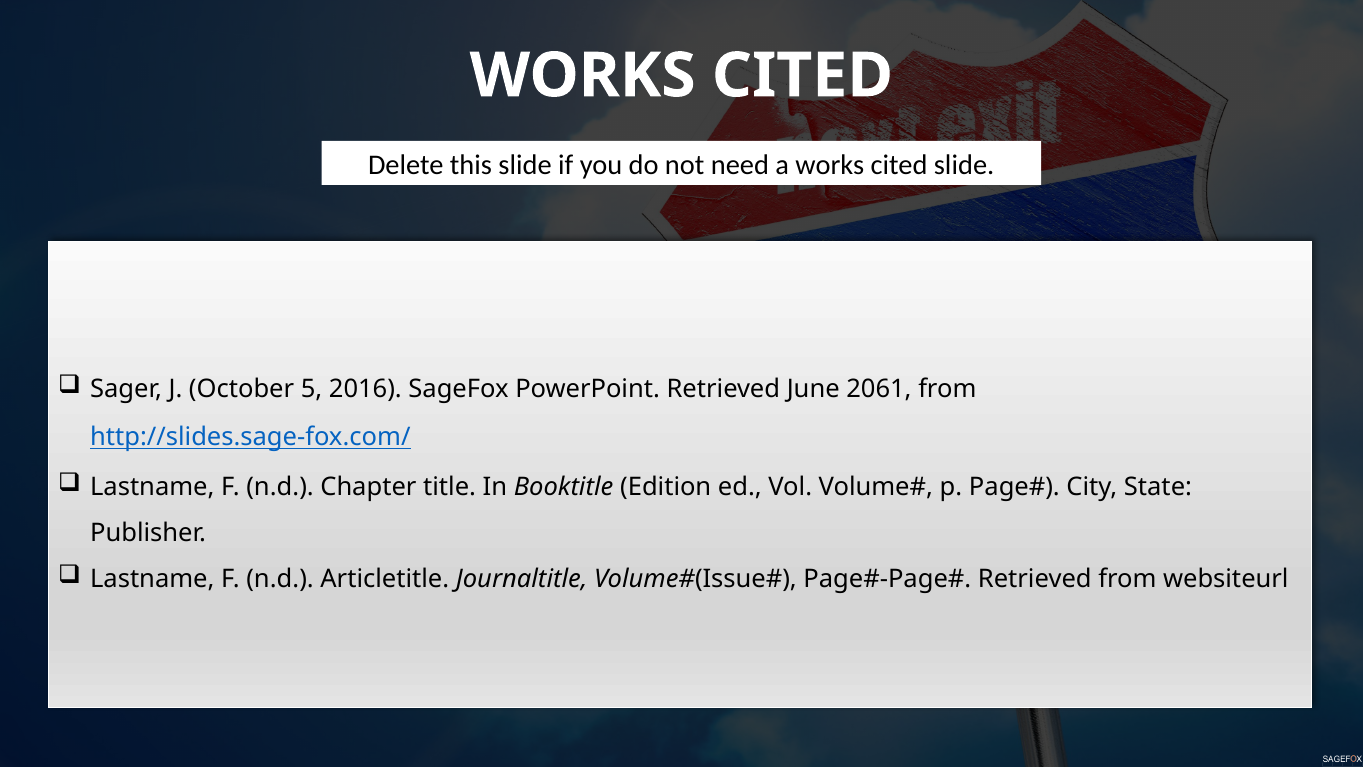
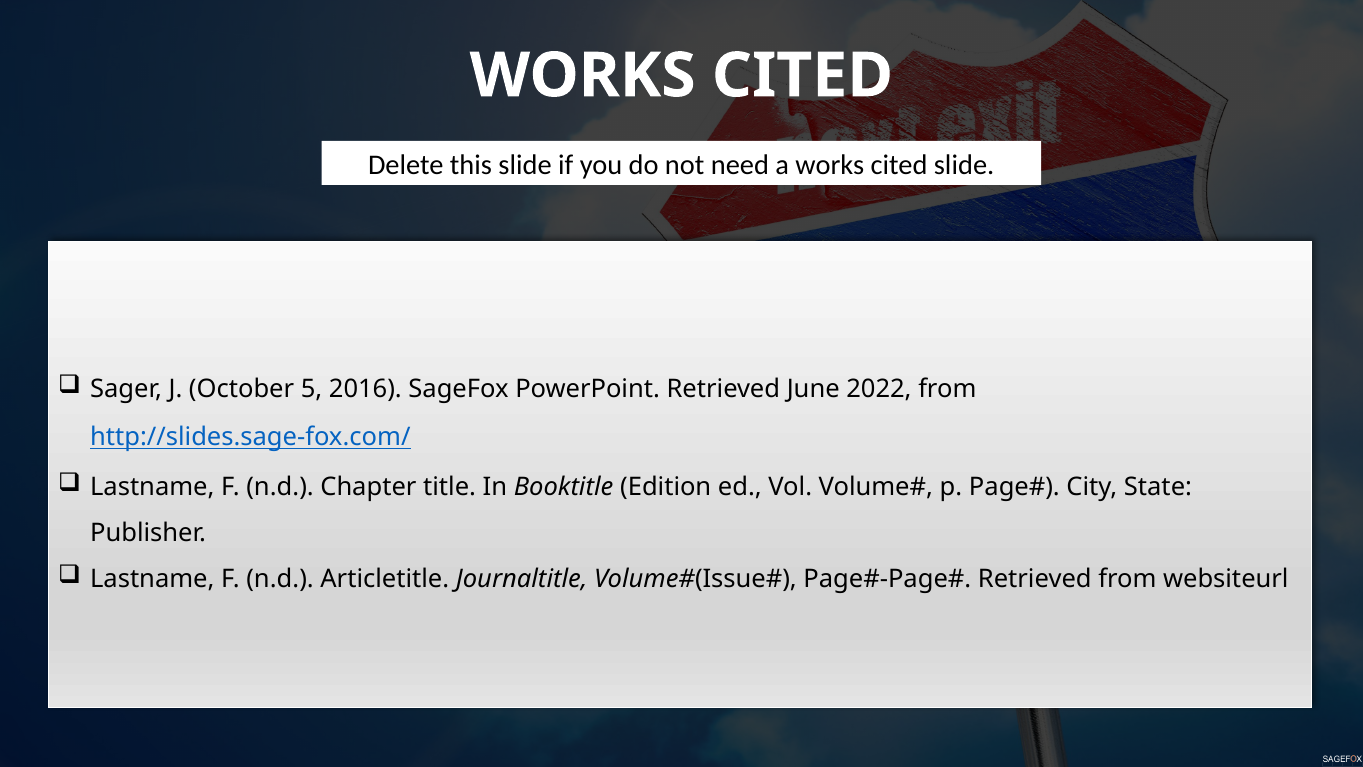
2061: 2061 -> 2022
